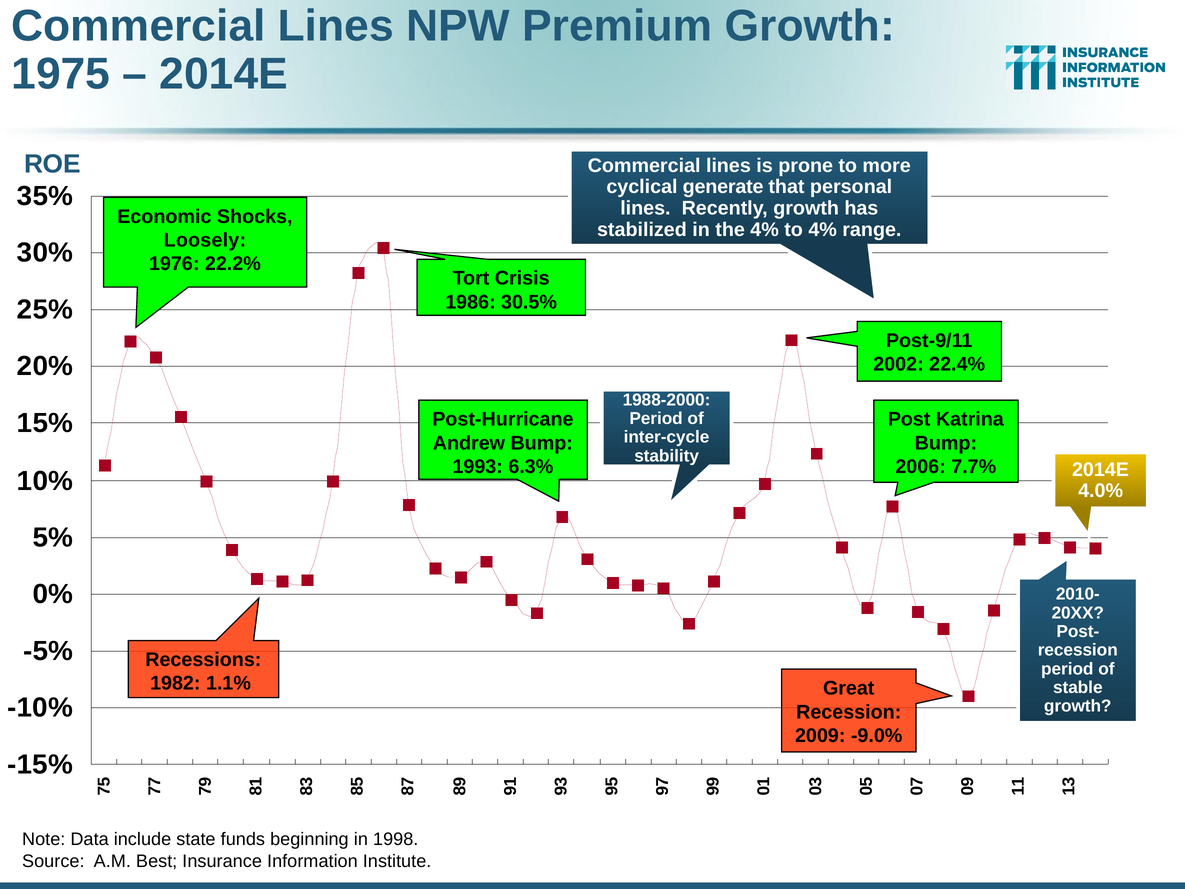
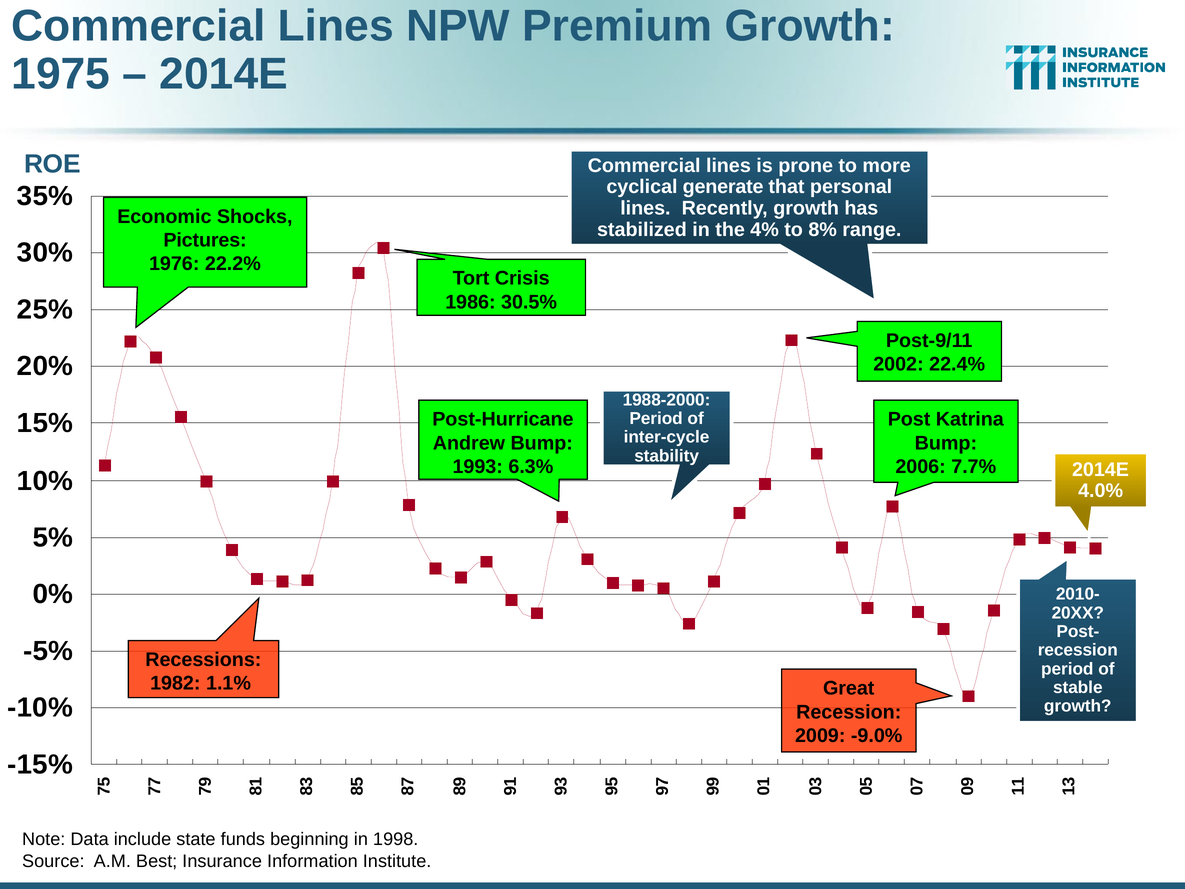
to 4%: 4% -> 8%
Loosely: Loosely -> Pictures
